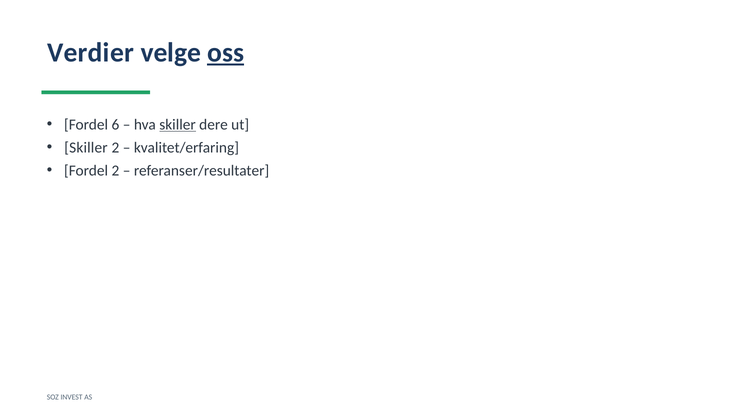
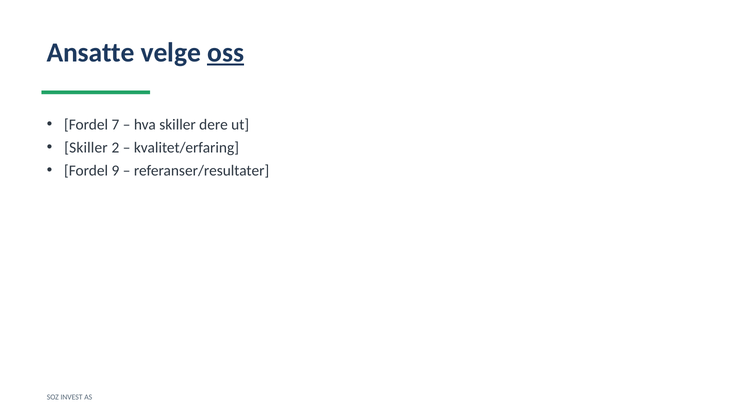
Verdier: Verdier -> Ansatte
6: 6 -> 7
skiller at (178, 125) underline: present -> none
Fordel 2: 2 -> 9
